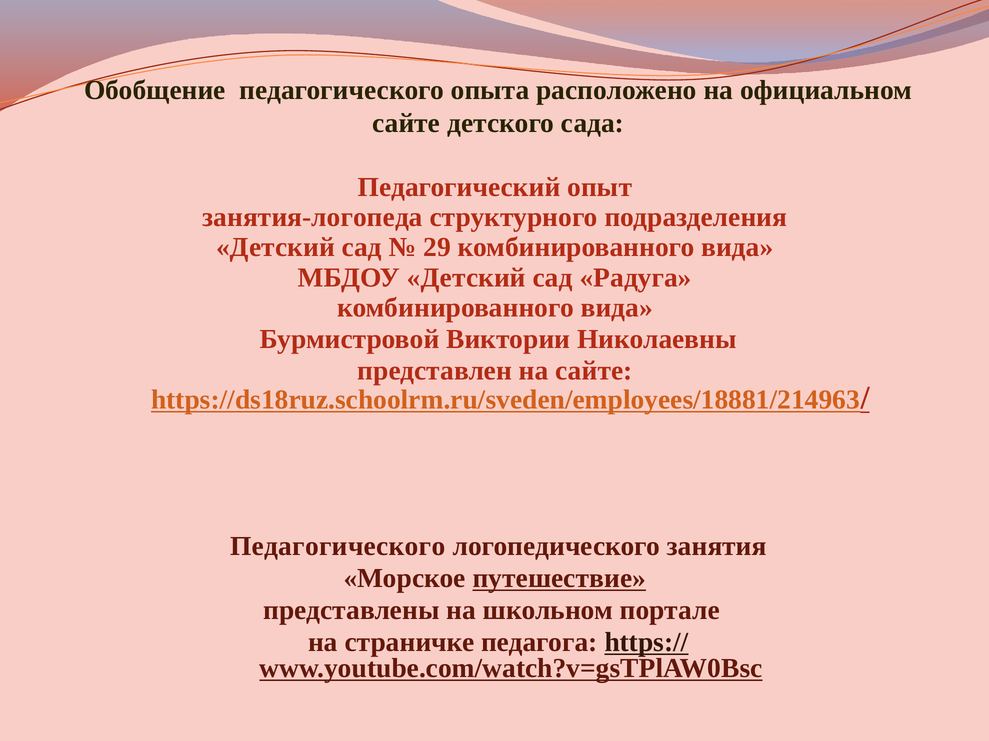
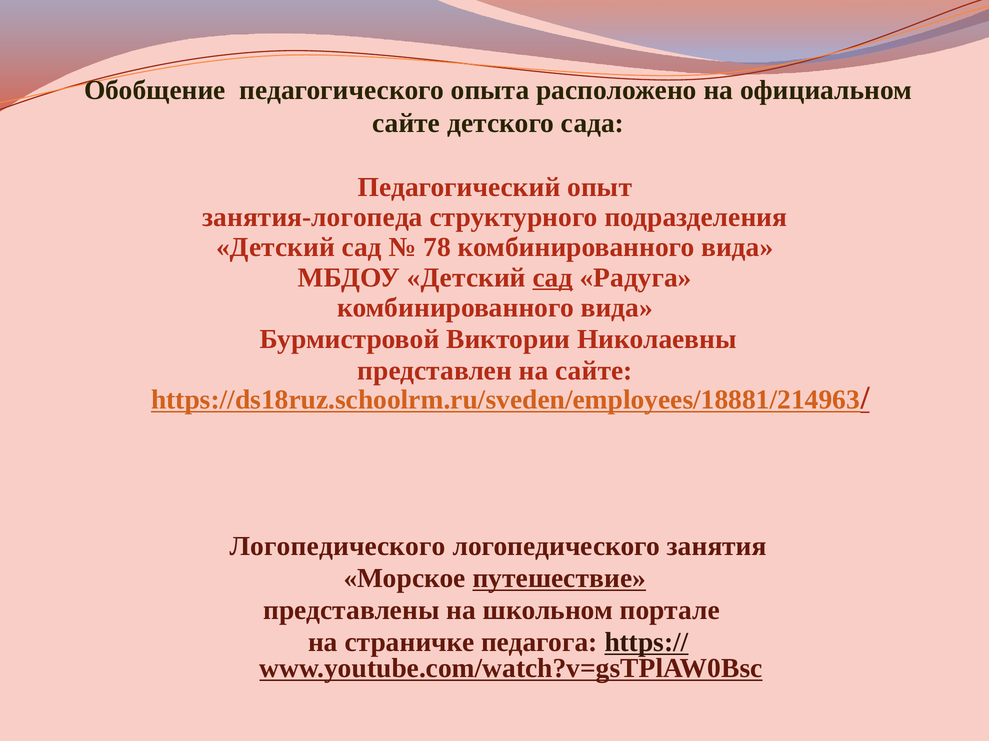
29: 29 -> 78
сад at (553, 278) underline: none -> present
Педагогического at (338, 547): Педагогического -> Логопедического
